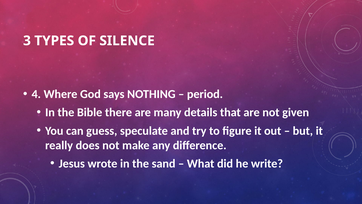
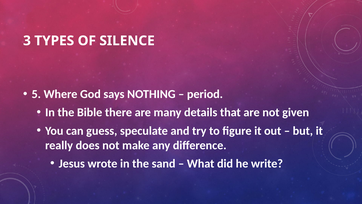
4: 4 -> 5
